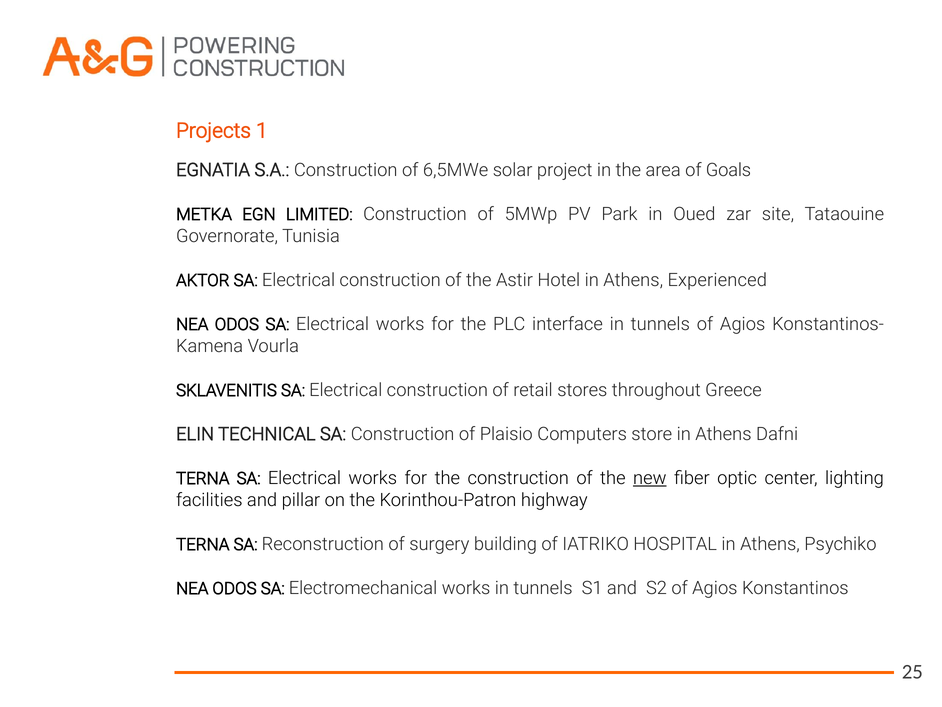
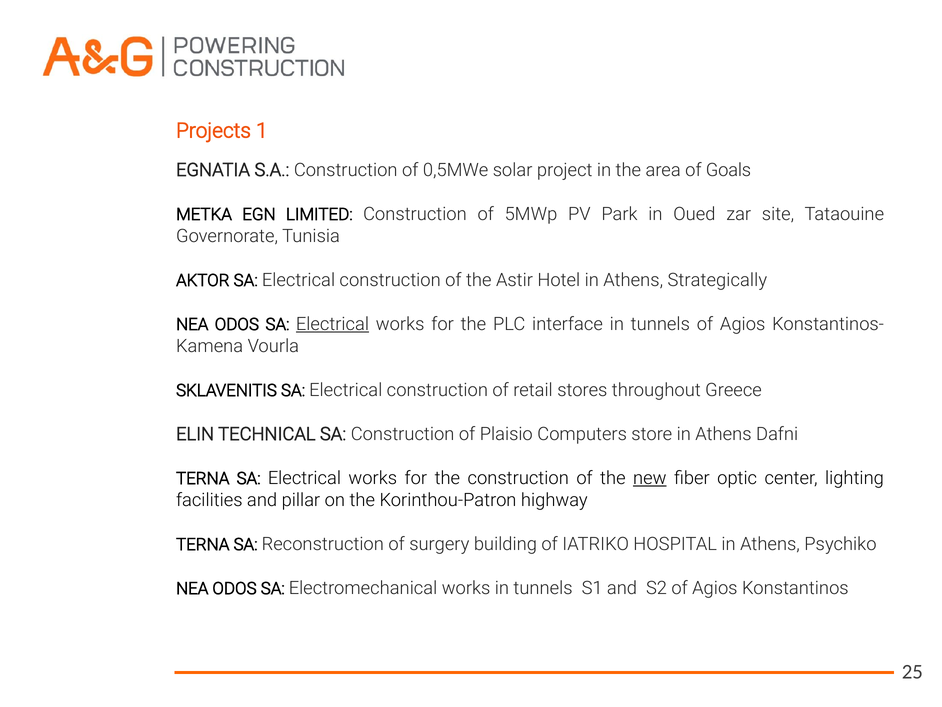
6,5MWe: 6,5MWe -> 0,5MWe
Experienced: Experienced -> Strategically
Electrical at (332, 324) underline: none -> present
